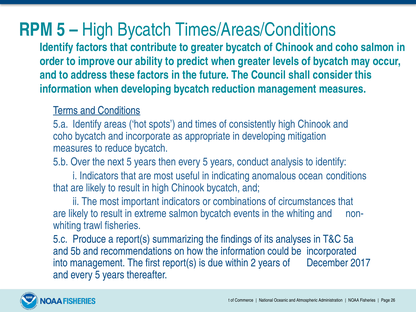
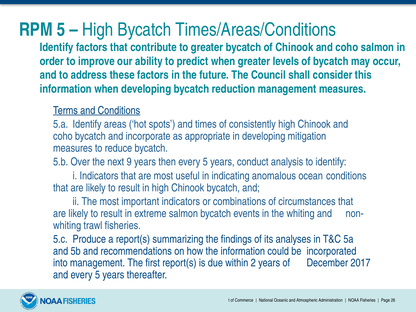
next 5: 5 -> 9
